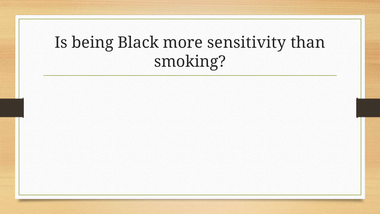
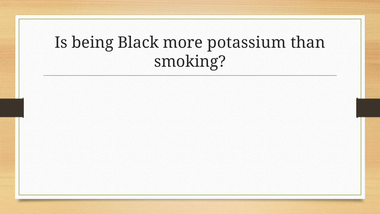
sensitivity: sensitivity -> potassium
